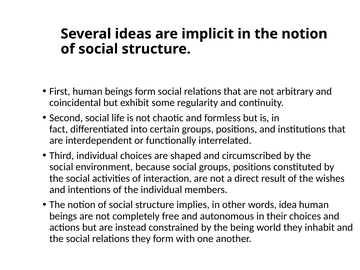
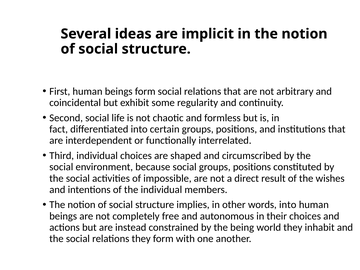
interaction: interaction -> impossible
words idea: idea -> into
